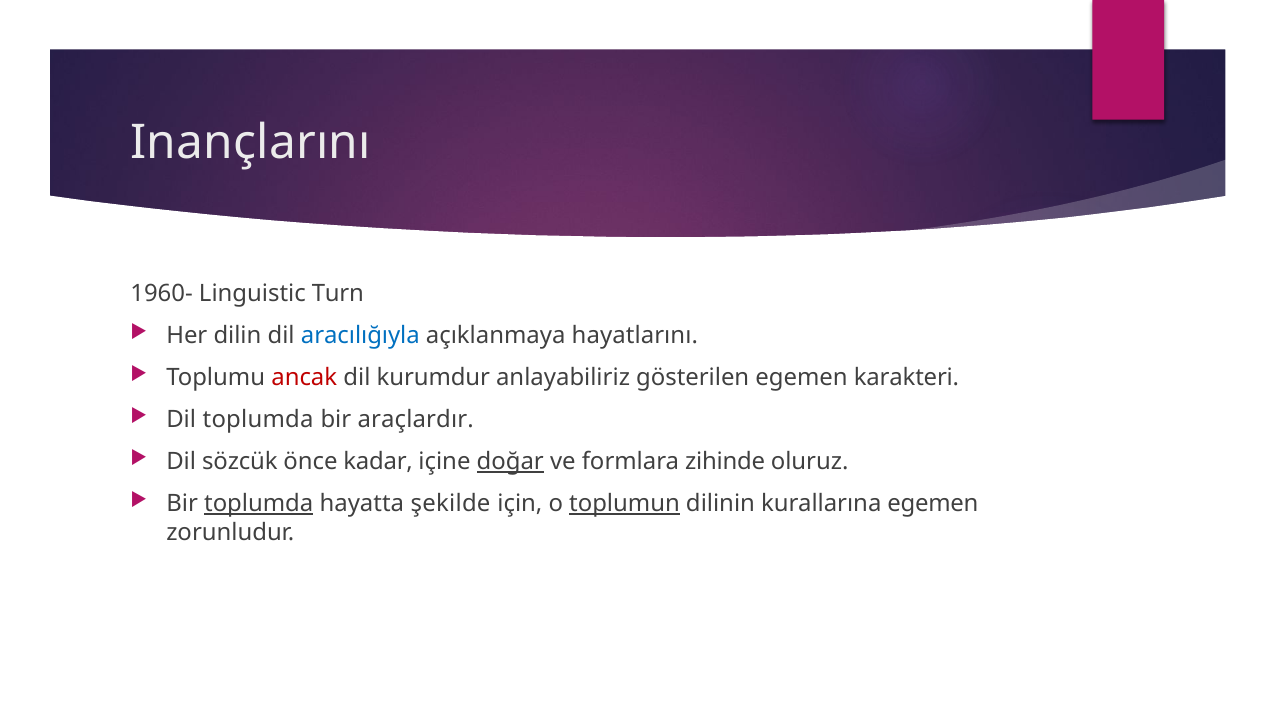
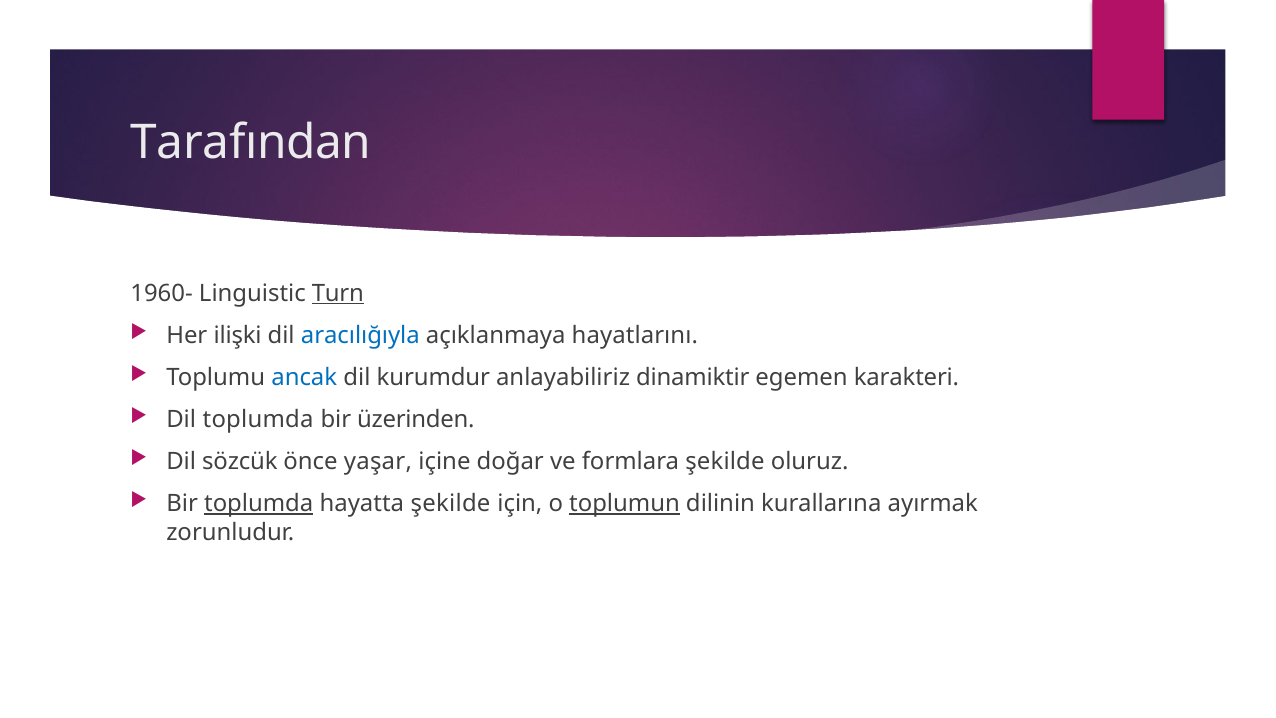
Inançlarını: Inançlarını -> Tarafından
Turn underline: none -> present
dilin: dilin -> ilişki
ancak colour: red -> blue
gösterilen: gösterilen -> dinamiktir
araçlardır: araçlardır -> üzerinden
kadar: kadar -> yaşar
doğar underline: present -> none
formlara zihinde: zihinde -> şekilde
kurallarına egemen: egemen -> ayırmak
